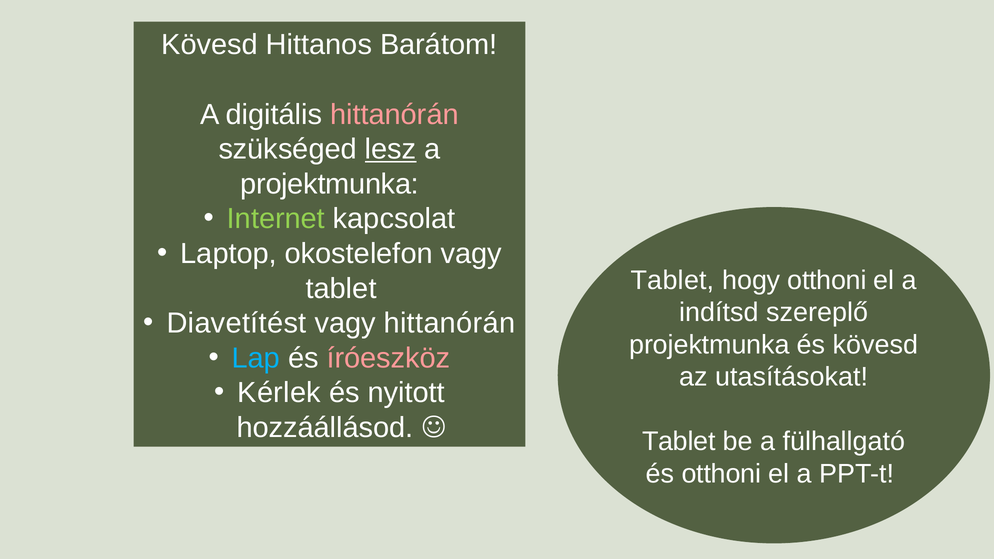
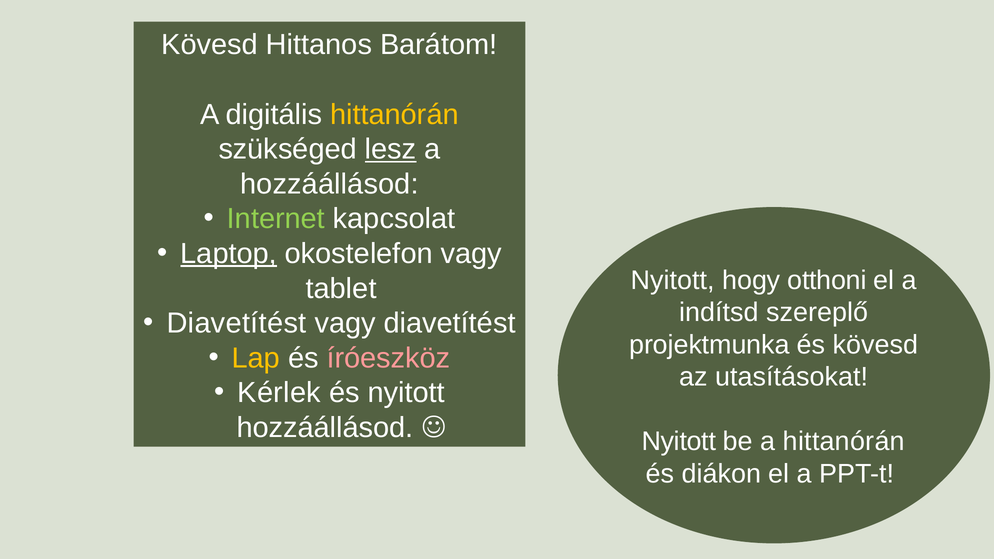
hittanórán at (394, 114) colour: pink -> yellow
projektmunka at (330, 184): projektmunka -> hozzáállásod
Laptop underline: none -> present
Tablet at (673, 280): Tablet -> Nyitott
vagy hittanórán: hittanórán -> diavetítést
Lap colour: light blue -> yellow
Tablet at (679, 442): Tablet -> Nyitott
a fülhallgató: fülhallgató -> hittanórán
és otthoni: otthoni -> diákon
